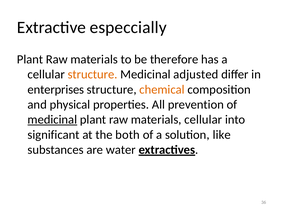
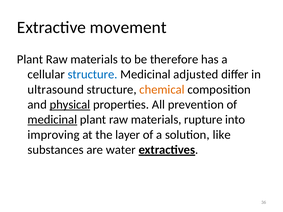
especcially: especcially -> movement
structure at (93, 74) colour: orange -> blue
enterprises: enterprises -> ultrasound
physical underline: none -> present
materials cellular: cellular -> rupture
significant: significant -> improving
both: both -> layer
